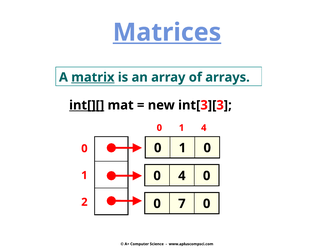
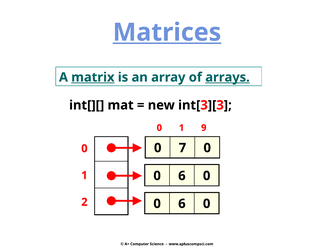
arrays underline: none -> present
int[][ underline: present -> none
1 4: 4 -> 9
1 at (182, 148): 1 -> 7
4 at (182, 175): 4 -> 6
7 at (182, 203): 7 -> 6
